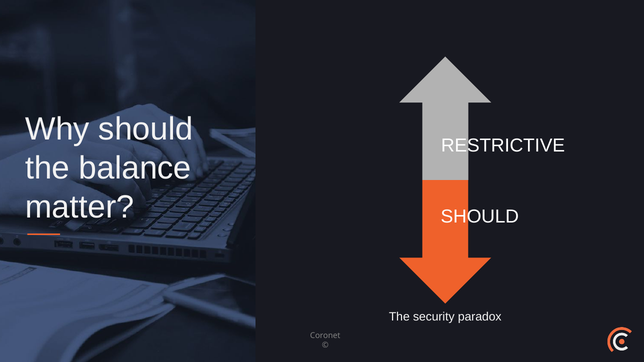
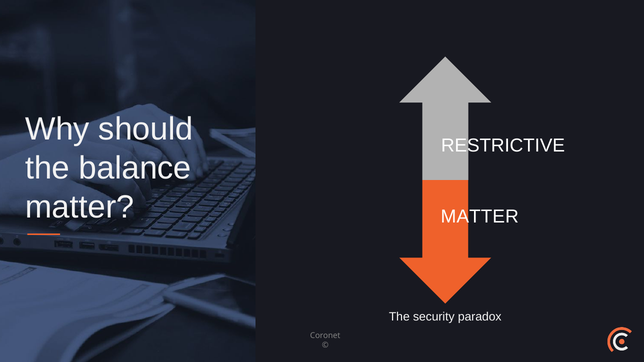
SHOULD at (480, 217): SHOULD -> MATTER
